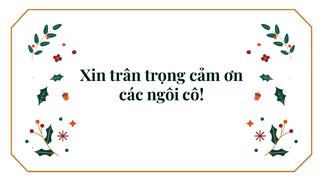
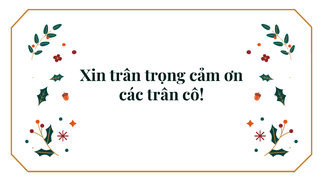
các ngôi: ngôi -> trân
